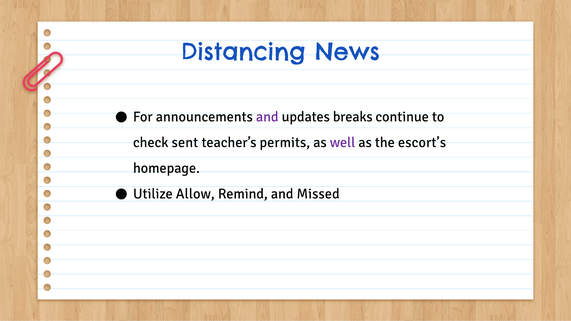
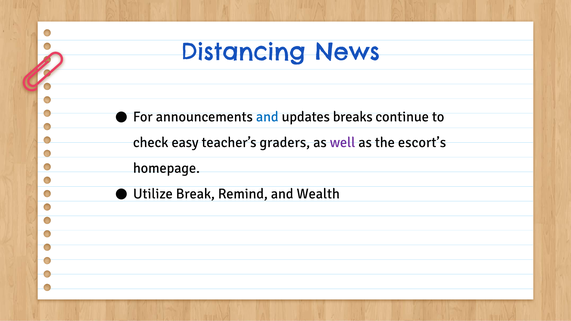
and at (267, 117) colour: purple -> blue
sent: sent -> easy
permits: permits -> graders
Allow: Allow -> Break
Missed: Missed -> Wealth
